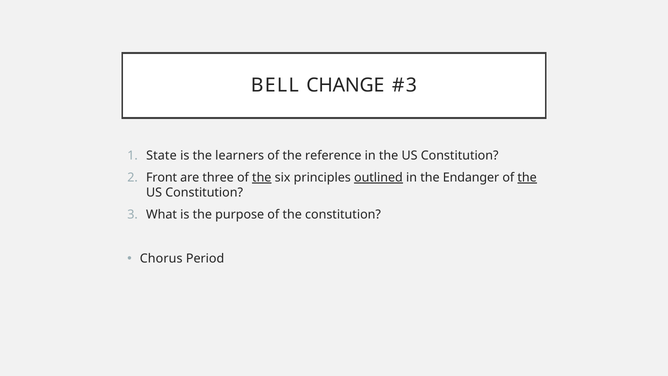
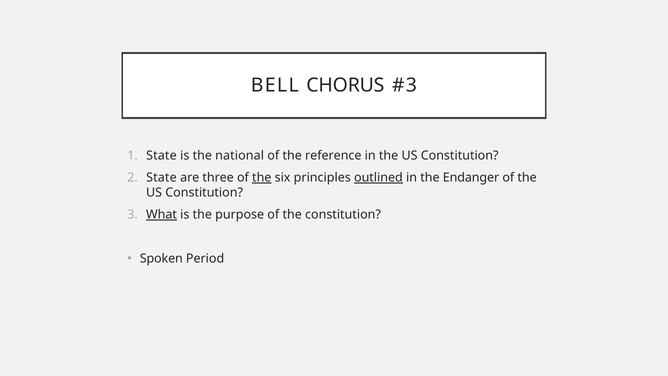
CHANGE: CHANGE -> CHORUS
learners: learners -> national
Front at (162, 177): Front -> State
the at (527, 177) underline: present -> none
What underline: none -> present
Chorus: Chorus -> Spoken
